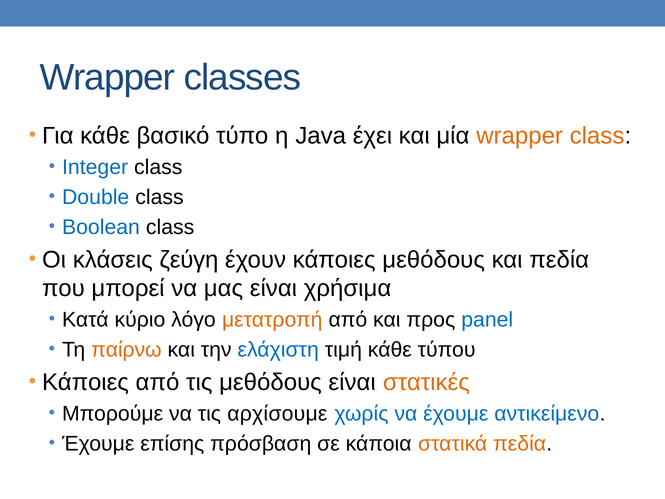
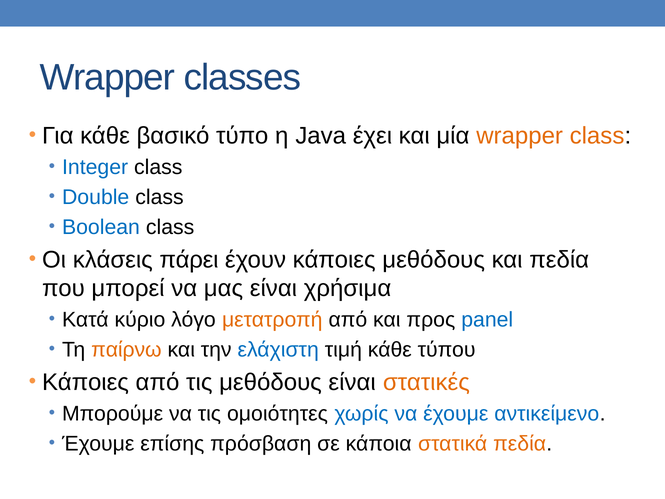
ζεύγη: ζεύγη -> πάρει
αρχίσουμε: αρχίσουμε -> ομοιότητες
